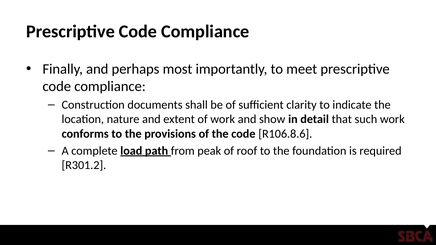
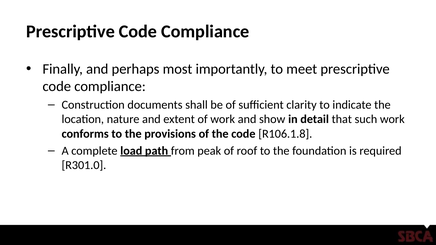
R106.8.6: R106.8.6 -> R106.1.8
R301.2: R301.2 -> R301.0
